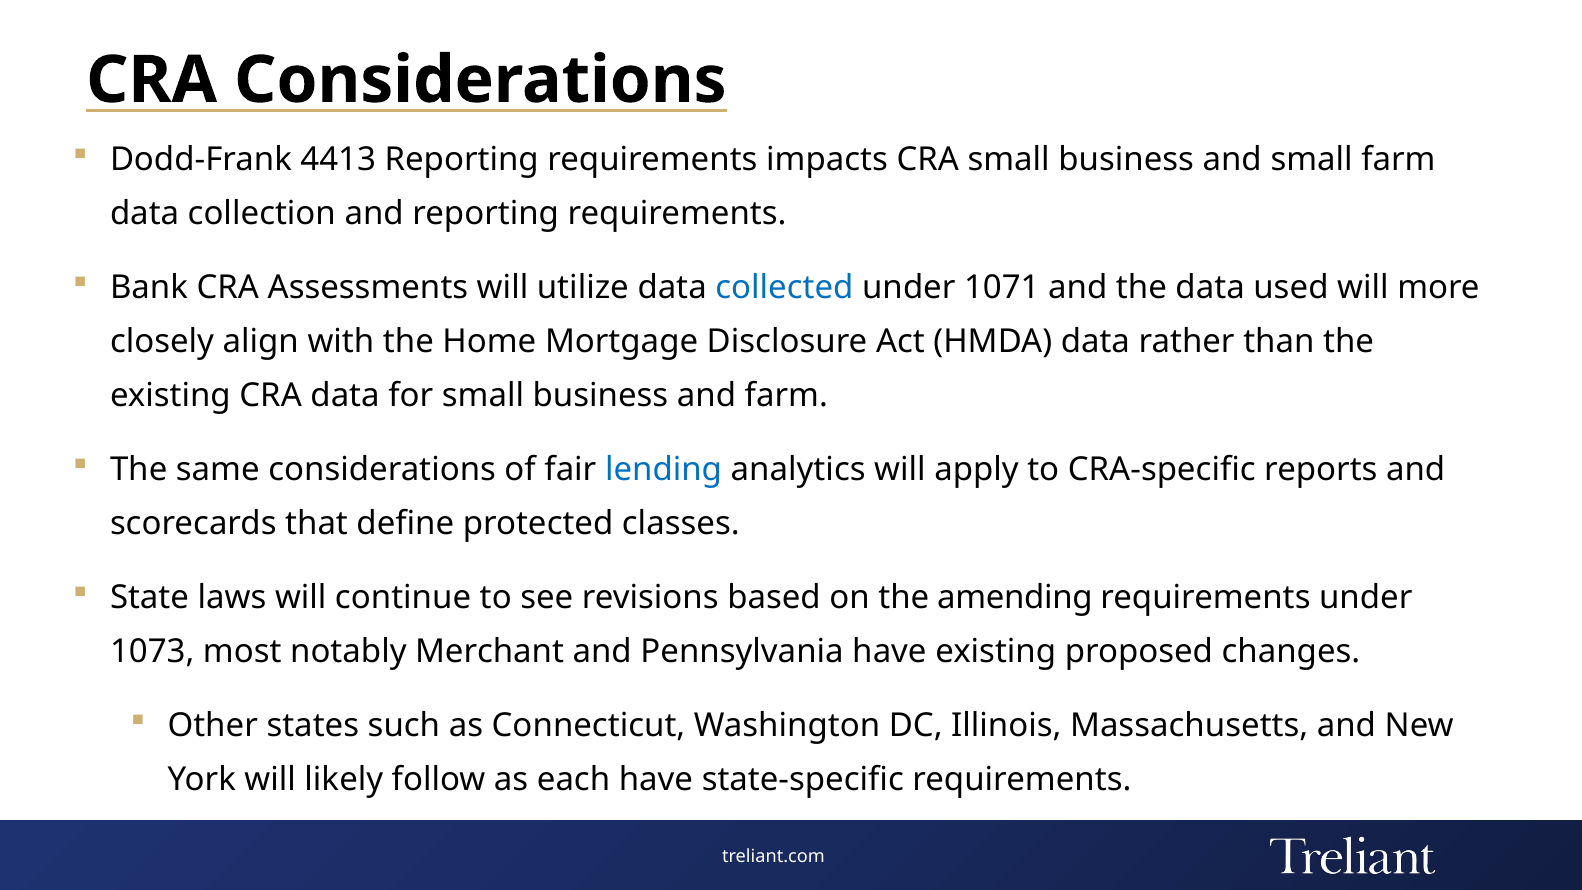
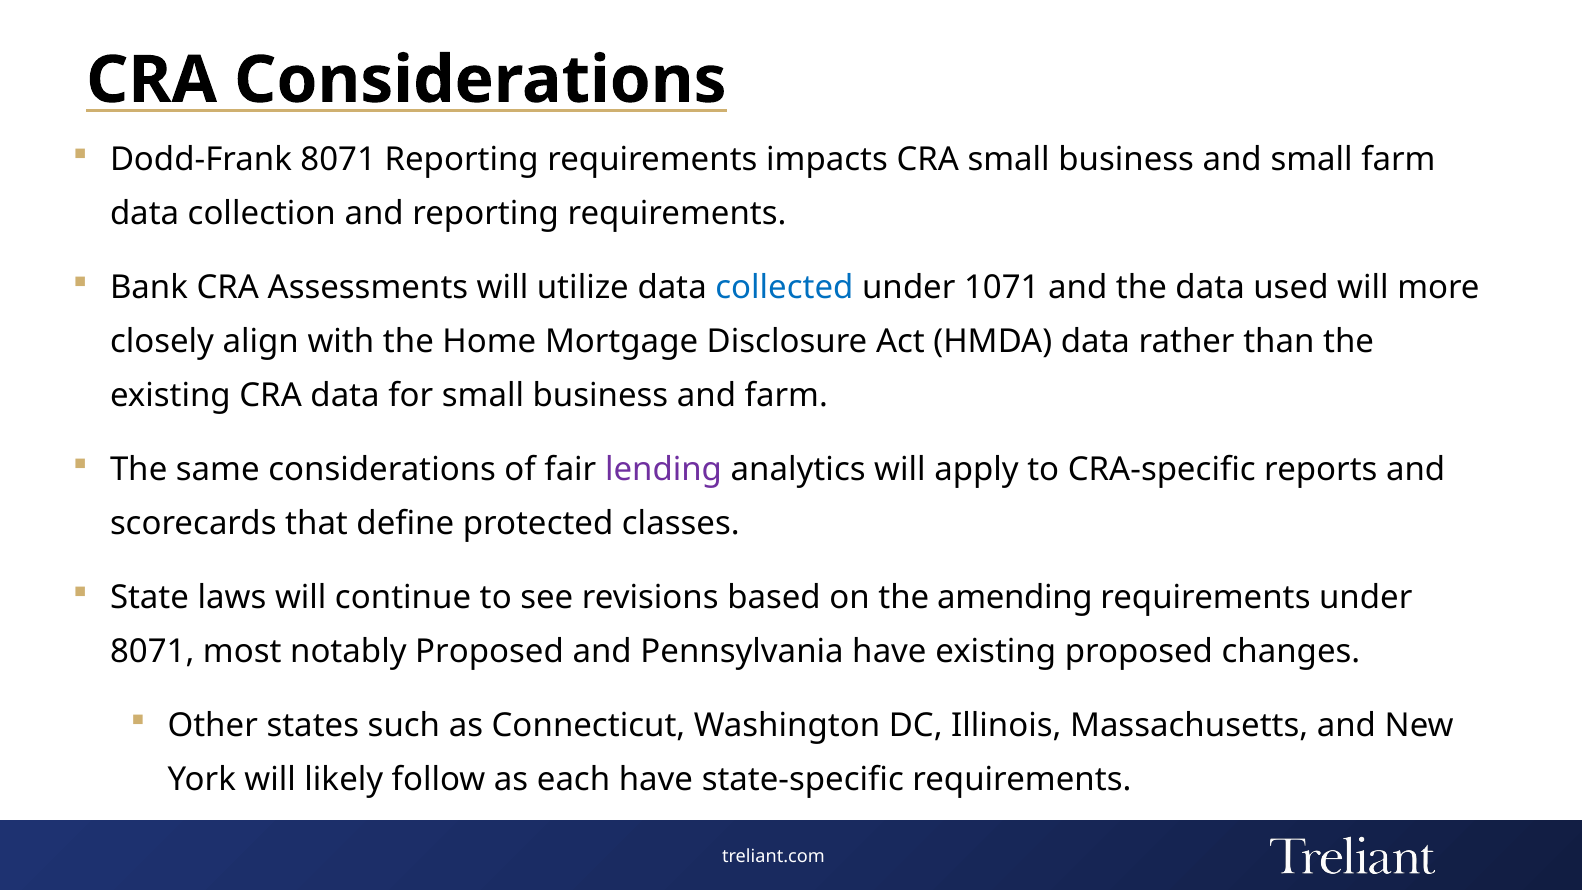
Dodd-Frank 4413: 4413 -> 8071
lending colour: blue -> purple
1073 at (152, 651): 1073 -> 8071
notably Merchant: Merchant -> Proposed
